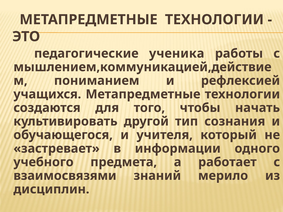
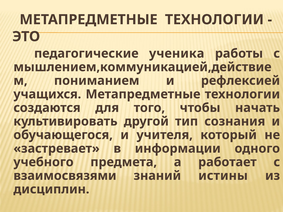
мерило: мерило -> истины
